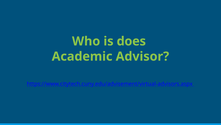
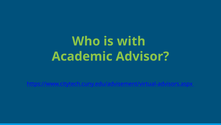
does: does -> with
